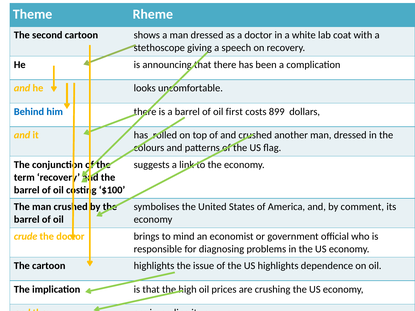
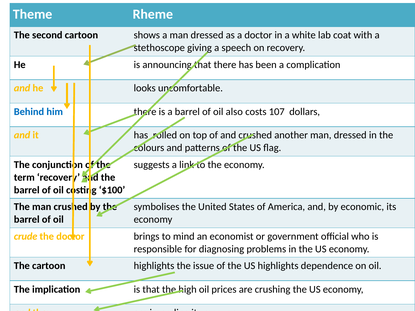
first: first -> also
899: 899 -> 107
comment: comment -> economic
